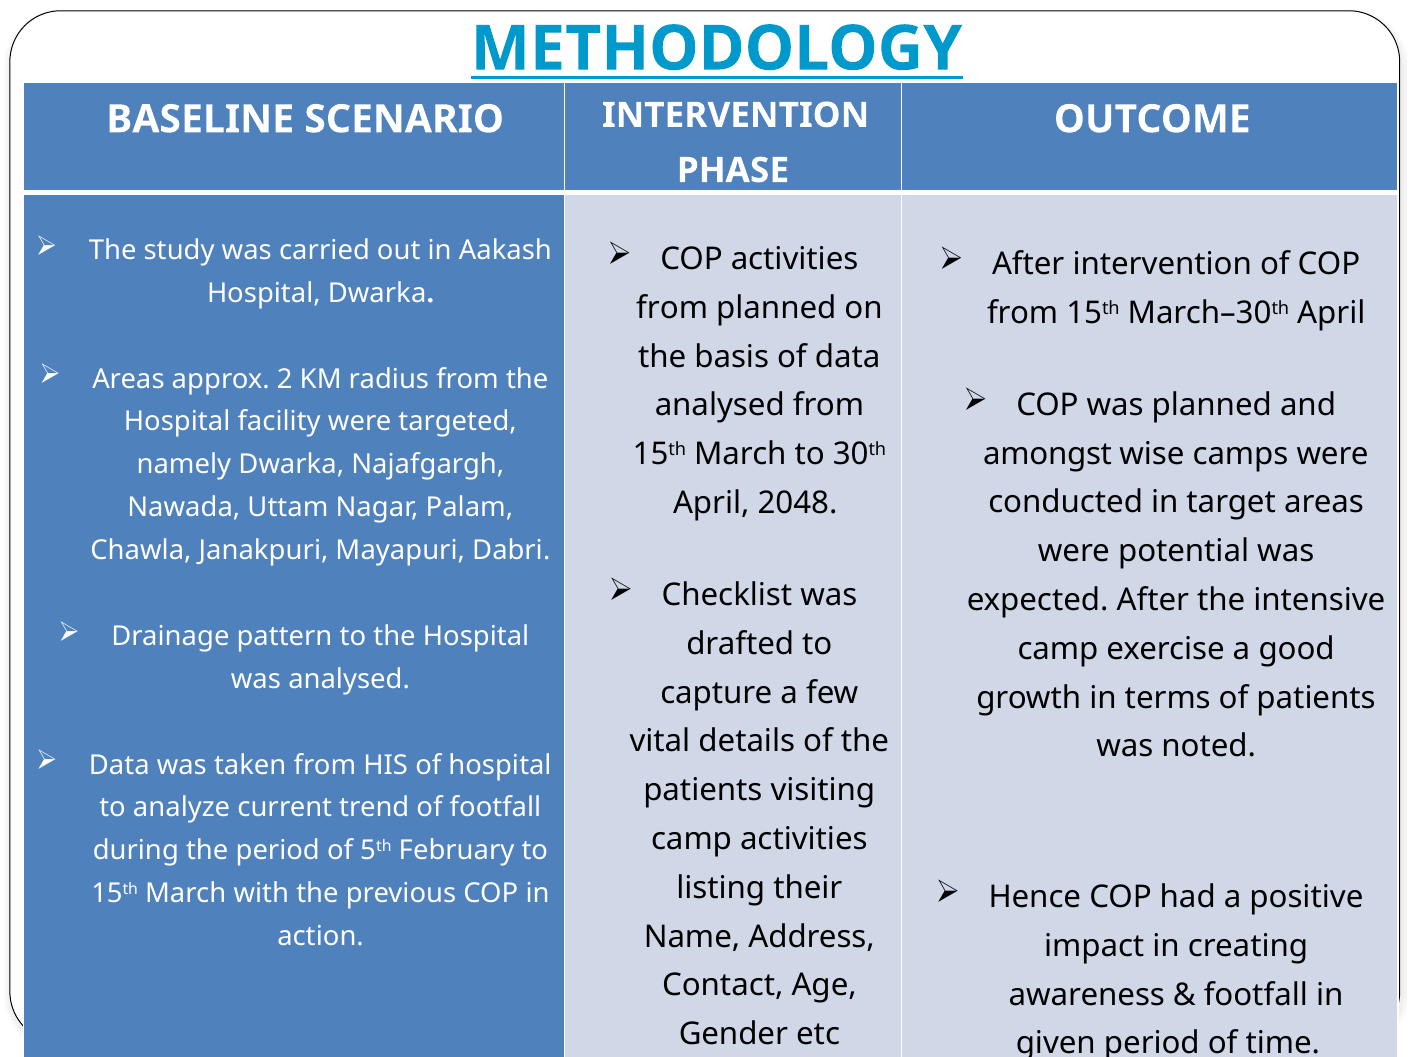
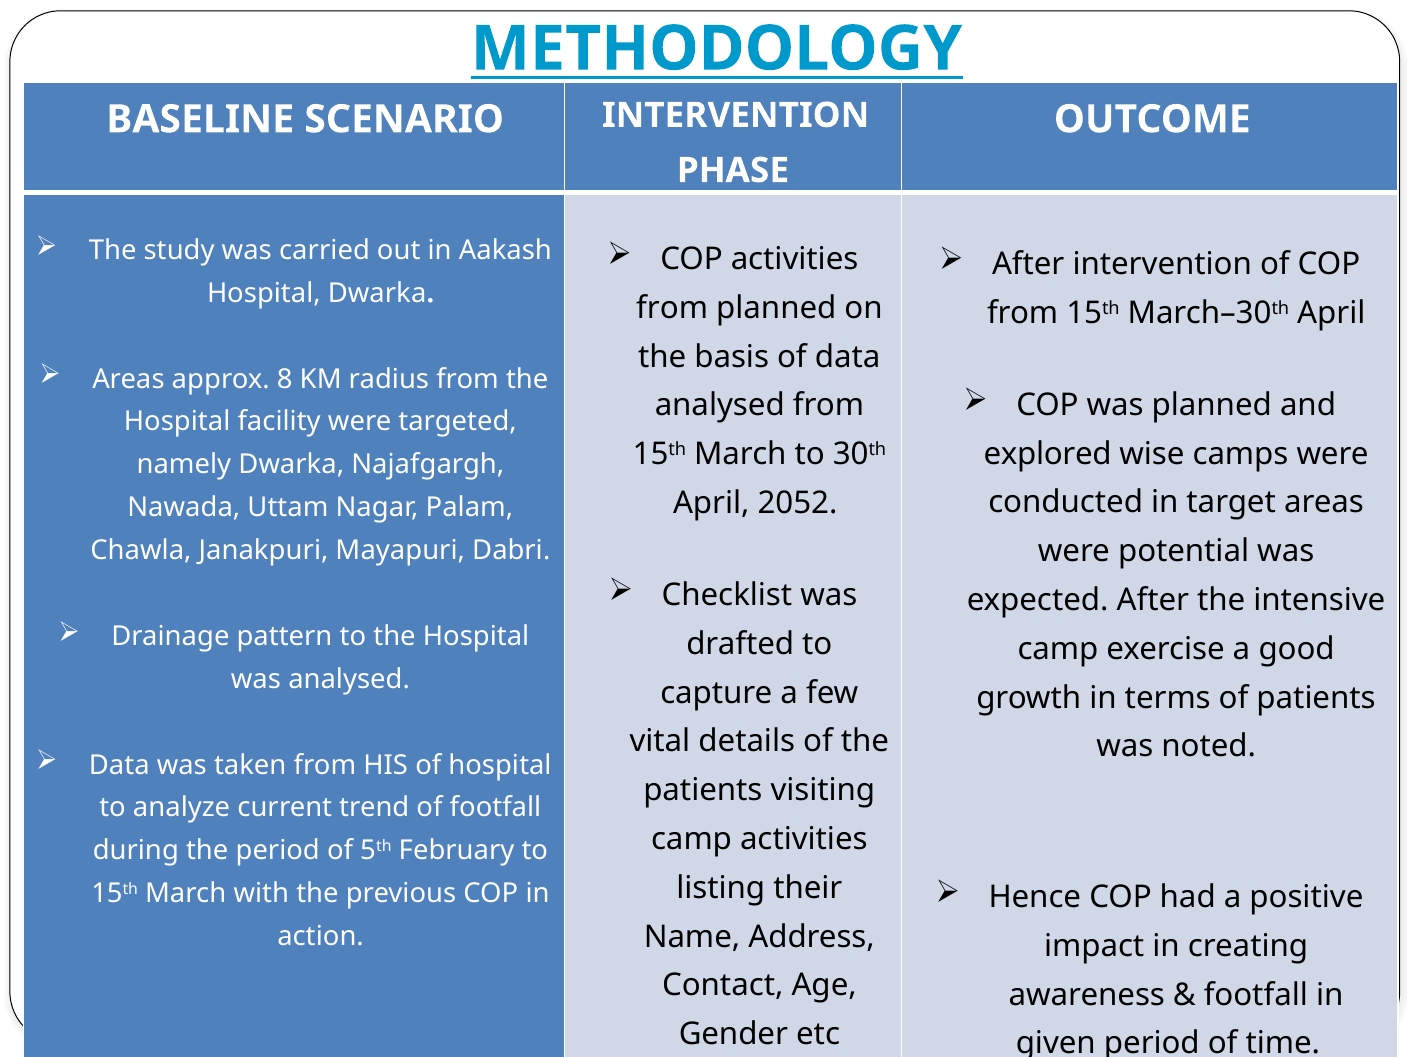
2: 2 -> 8
amongst: amongst -> explored
2048: 2048 -> 2052
